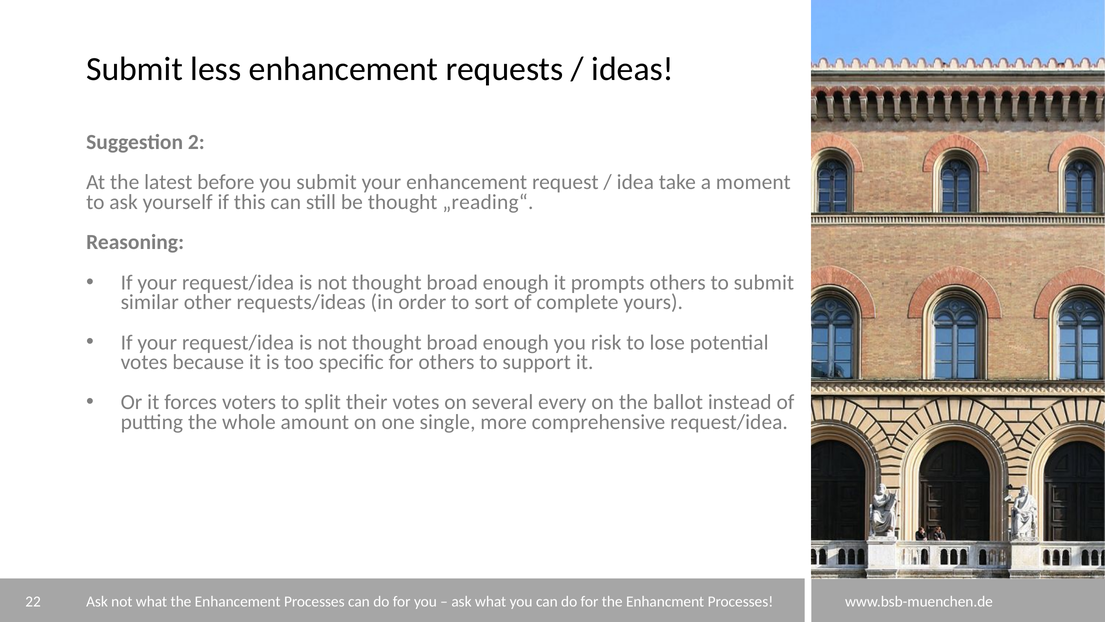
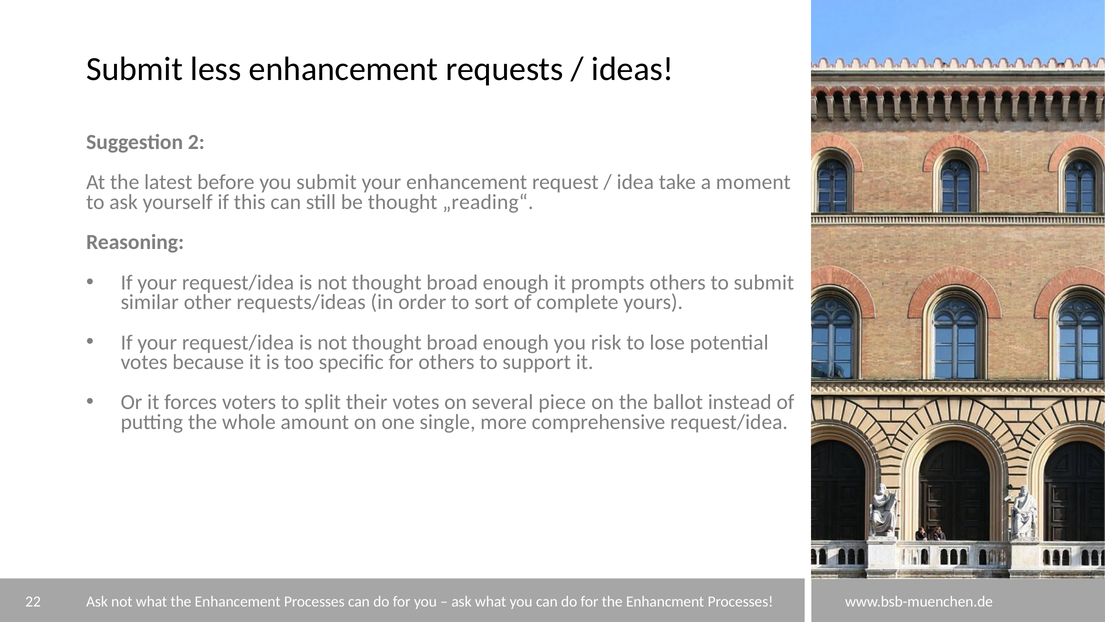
every: every -> piece
